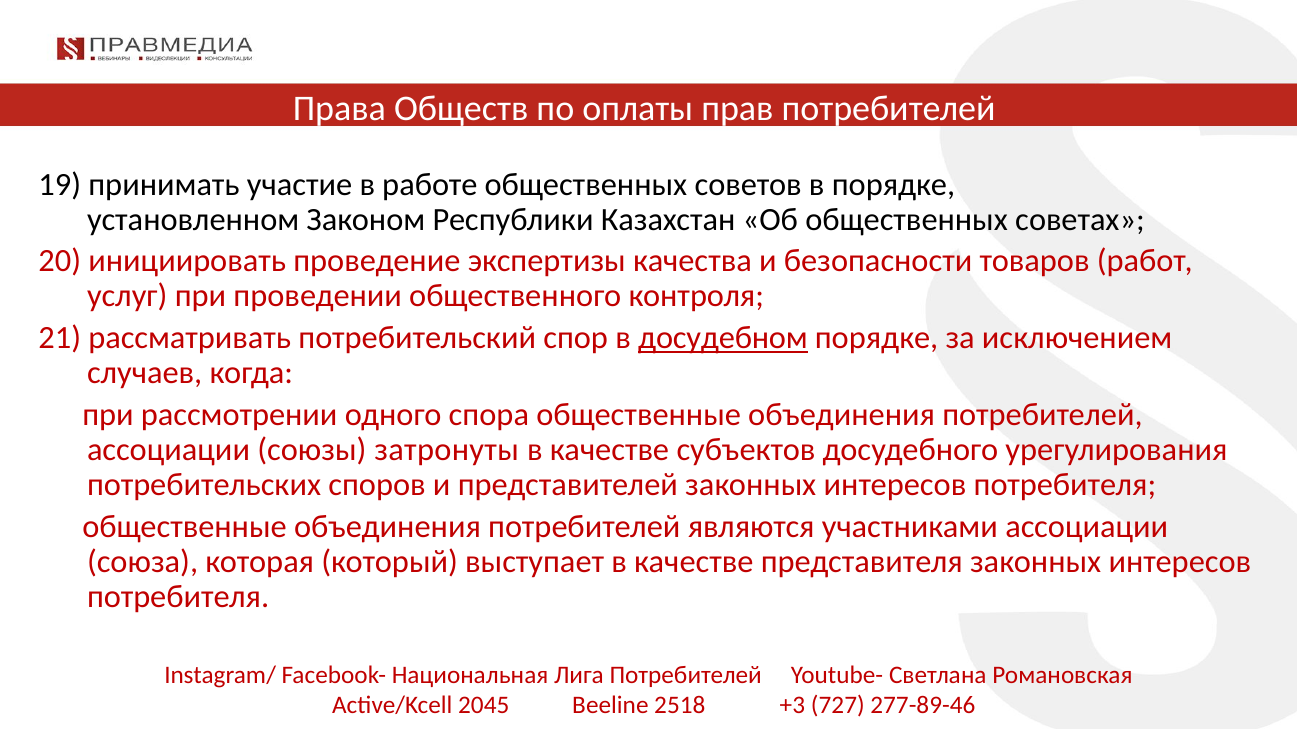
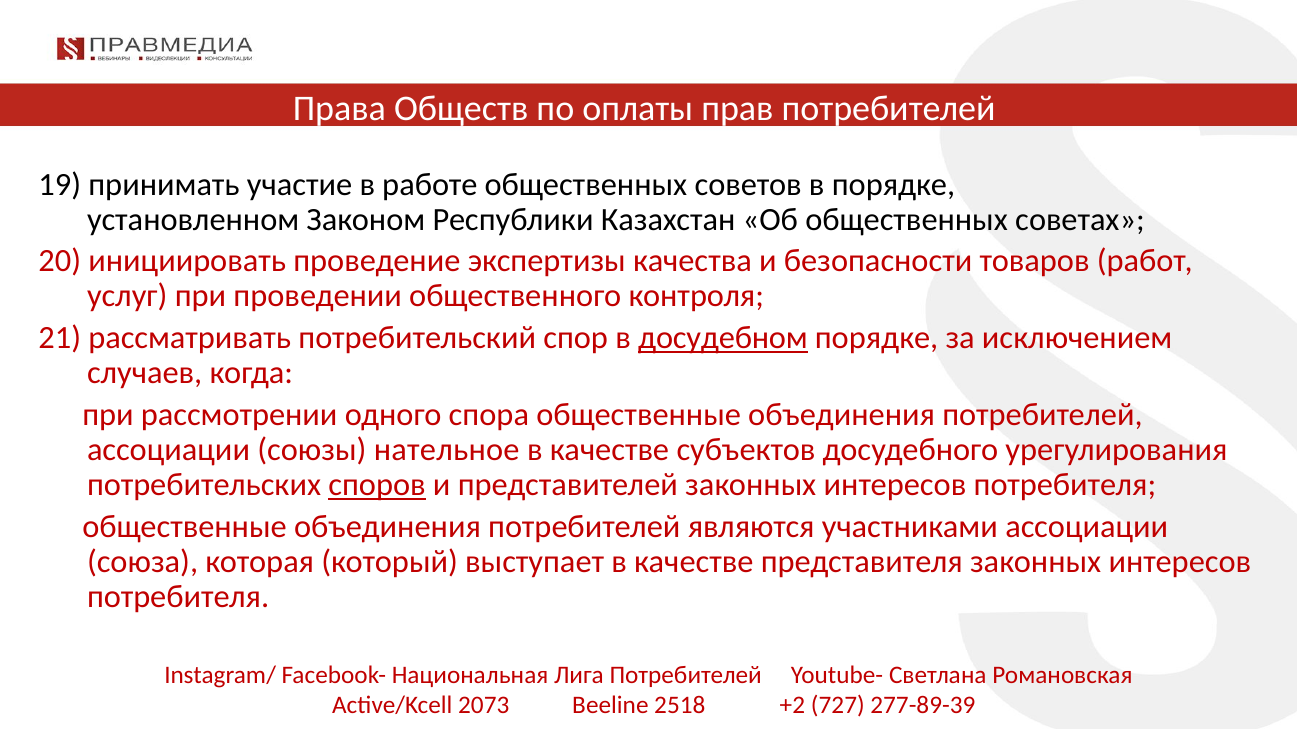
затронуты: затронуты -> нательное
споров underline: none -> present
2045: 2045 -> 2073
+3: +3 -> +2
277-89-46: 277-89-46 -> 277-89-39
